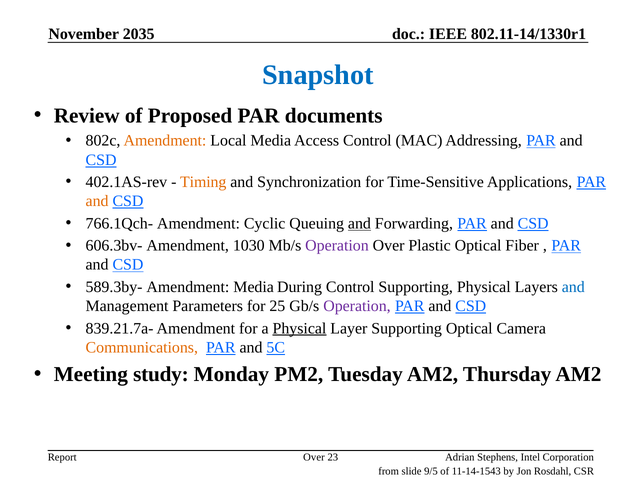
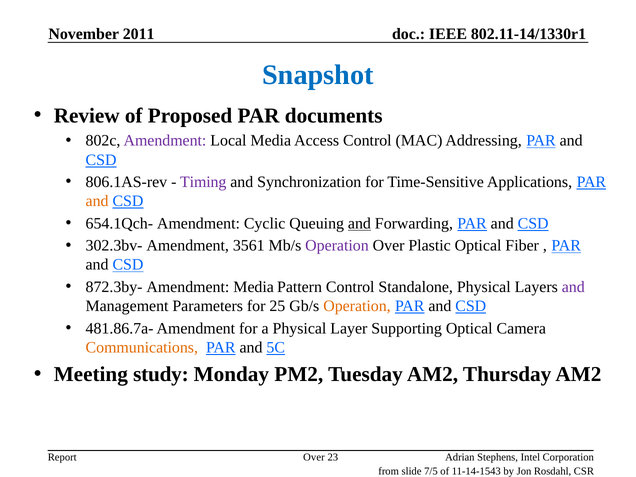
2035: 2035 -> 2011
Amendment at (165, 141) colour: orange -> purple
402.1AS-rev: 402.1AS-rev -> 806.1AS-rev
Timing colour: orange -> purple
766.1Qch-: 766.1Qch- -> 654.1Qch-
606.3bv-: 606.3bv- -> 302.3bv-
1030: 1030 -> 3561
589.3by-: 589.3by- -> 872.3by-
During: During -> Pattern
Control Supporting: Supporting -> Standalone
and at (573, 287) colour: blue -> purple
Operation at (357, 306) colour: purple -> orange
839.21.7a-: 839.21.7a- -> 481.86.7a-
Physical at (299, 328) underline: present -> none
9/5: 9/5 -> 7/5
